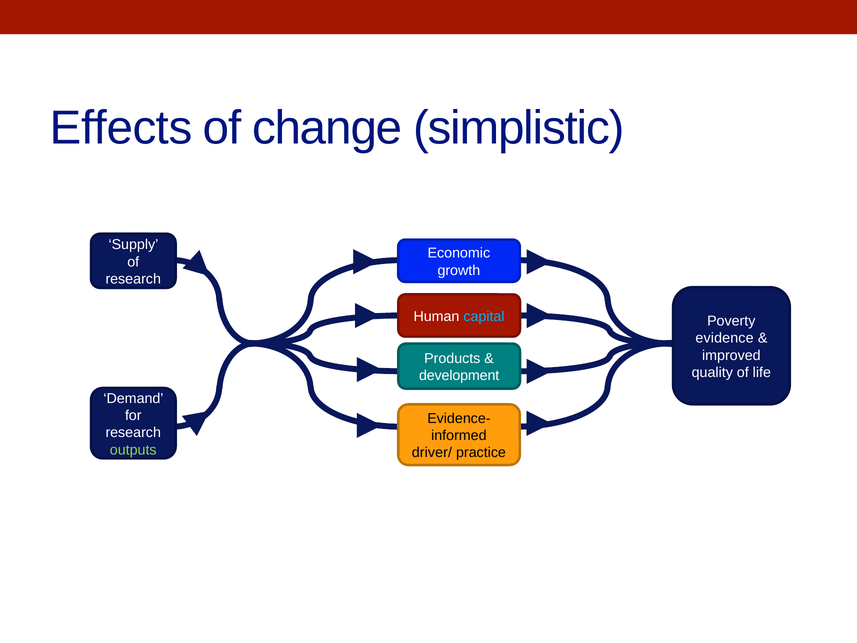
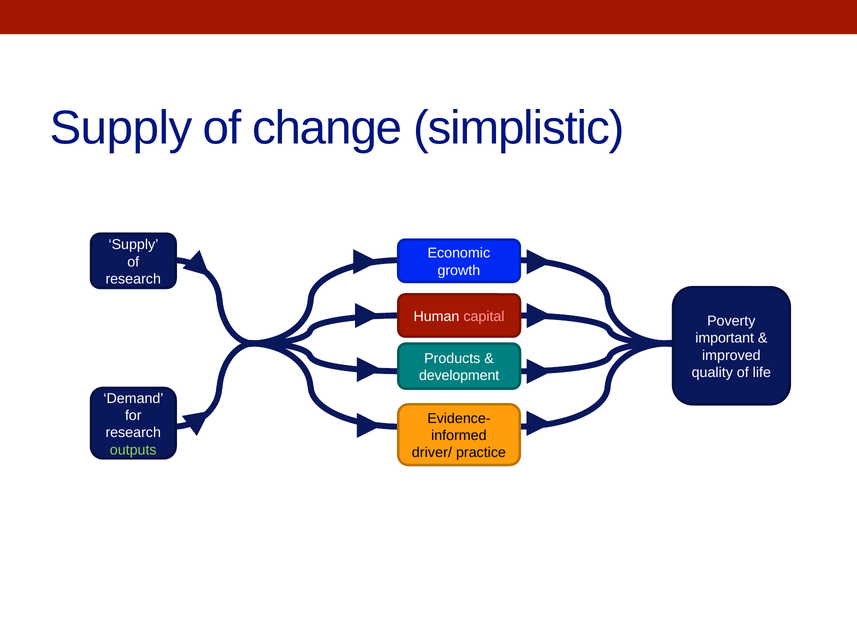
Effects at (121, 128): Effects -> Supply
capital colour: light blue -> pink
evidence: evidence -> important
